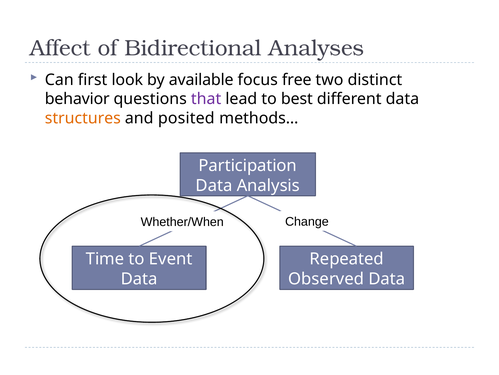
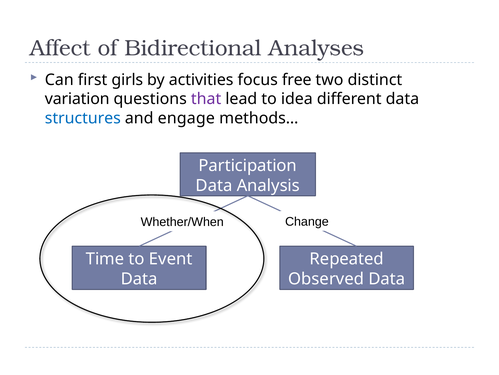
look: look -> girls
available: available -> activities
behavior: behavior -> variation
best: best -> idea
structures colour: orange -> blue
posited: posited -> engage
